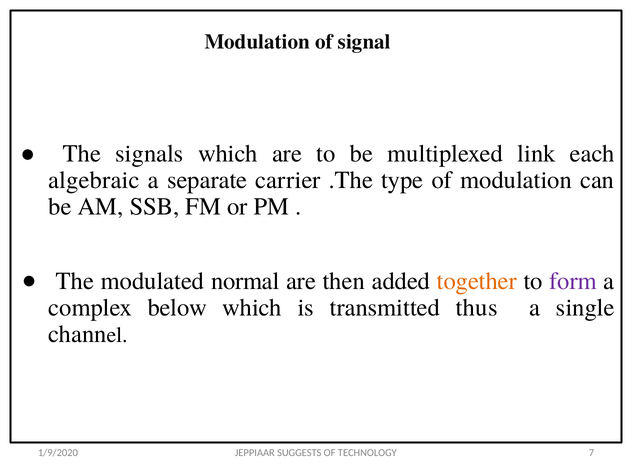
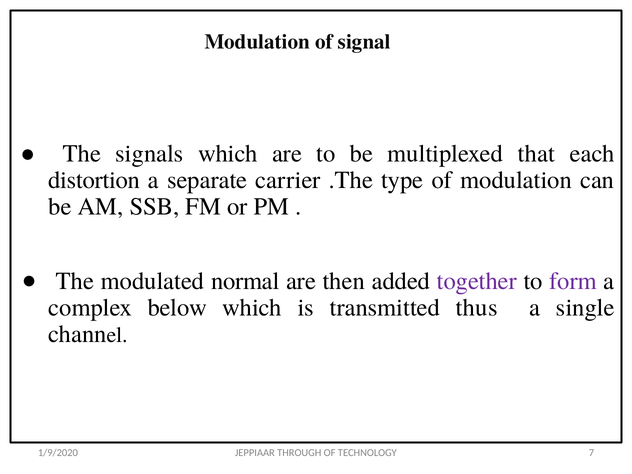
link: link -> that
algebraic: algebraic -> distortion
together colour: orange -> purple
SUGGESTS: SUGGESTS -> THROUGH
